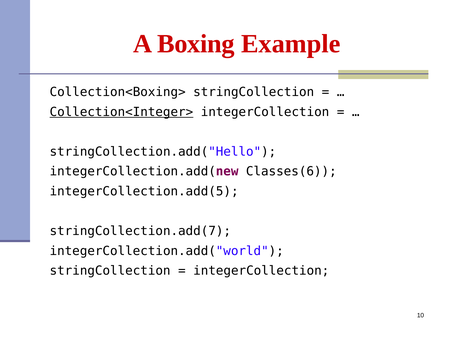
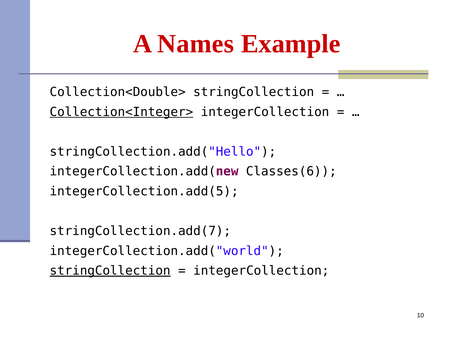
Boxing: Boxing -> Names
Collection<Boxing>: Collection<Boxing> -> Collection<Double>
stringCollection at (110, 270) underline: none -> present
